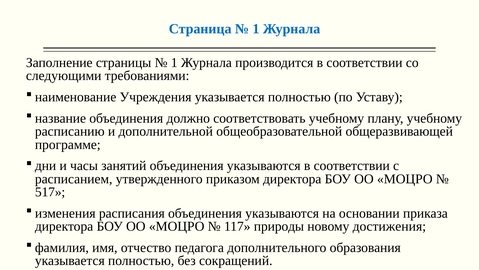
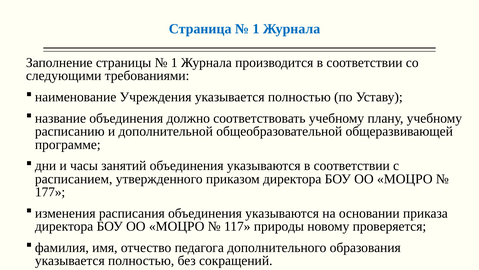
517: 517 -> 177
достижения: достижения -> проверяется
